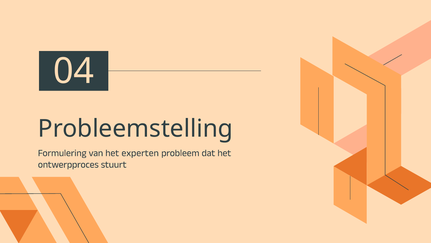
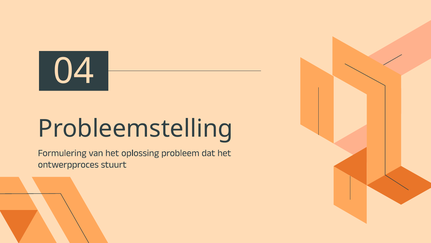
experten: experten -> oplossing
